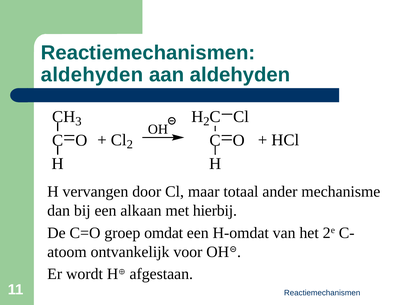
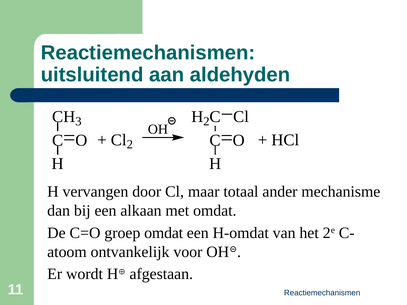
aldehyden at (92, 75): aldehyden -> uitsluitend
met hierbij: hierbij -> omdat
